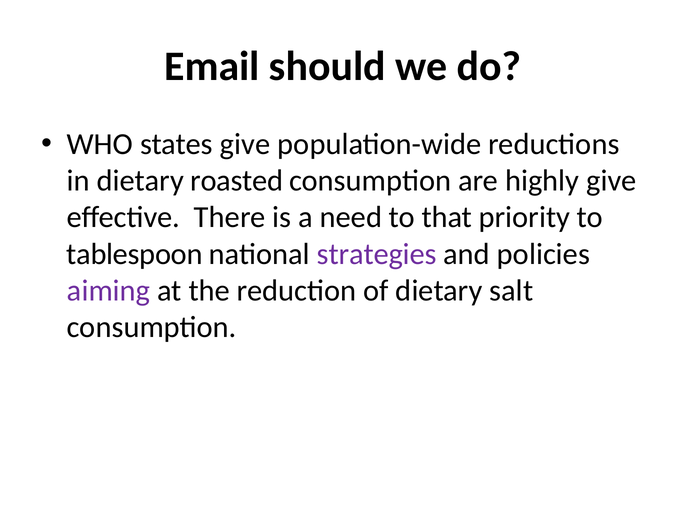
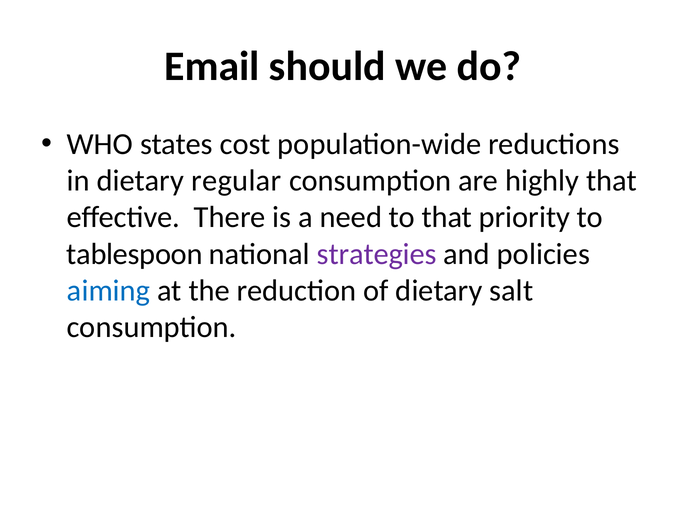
states give: give -> cost
roasted: roasted -> regular
highly give: give -> that
aiming colour: purple -> blue
